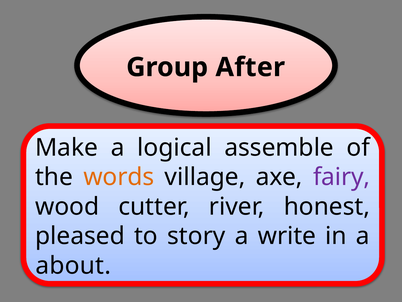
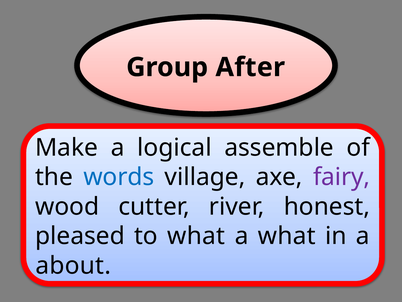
words colour: orange -> blue
to story: story -> what
a write: write -> what
